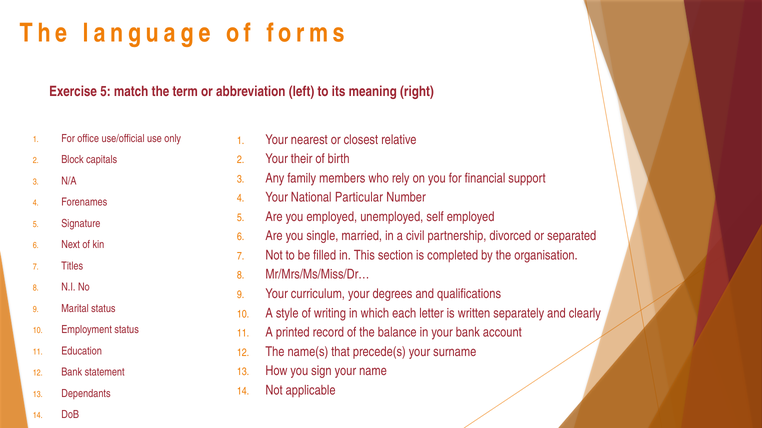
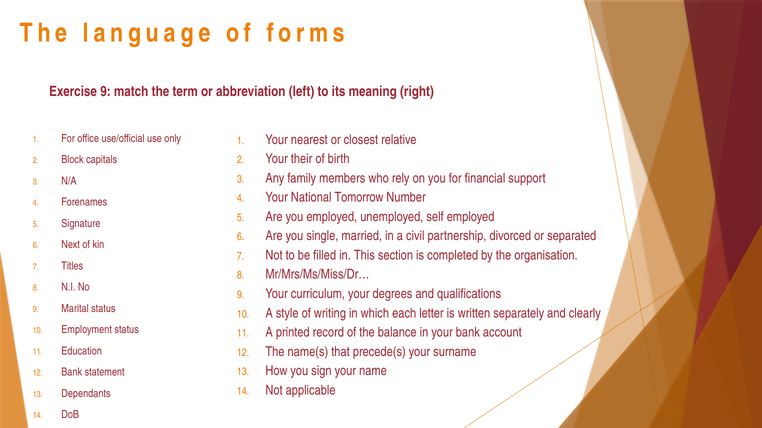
Exercise 5: 5 -> 9
Particular: Particular -> Tomorrow
